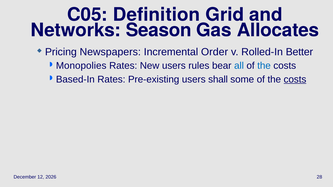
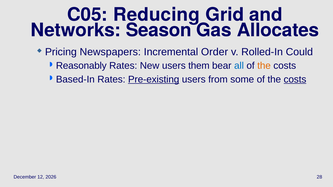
Definition: Definition -> Reducing
Better: Better -> Could
Monopolies: Monopolies -> Reasonably
rules: rules -> them
the at (264, 66) colour: blue -> orange
Pre-existing underline: none -> present
shall: shall -> from
